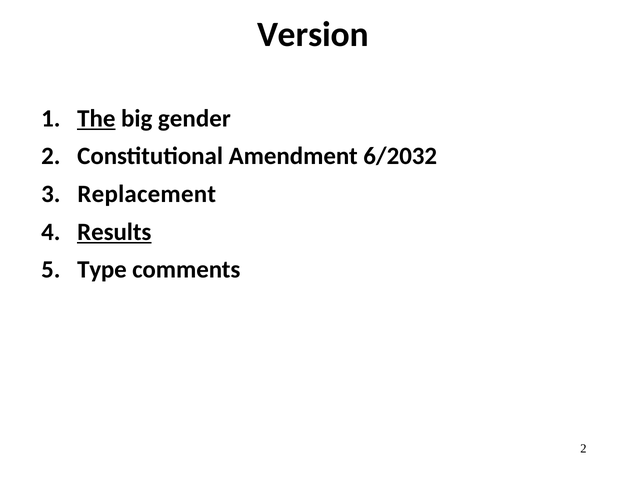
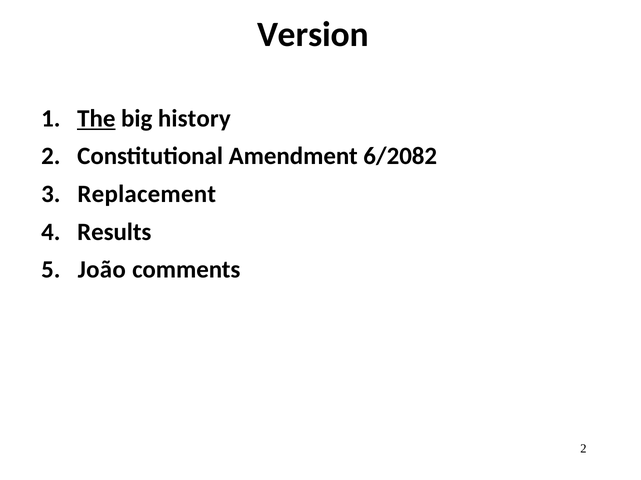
gender: gender -> history
6/2032: 6/2032 -> 6/2082
Results underline: present -> none
Type: Type -> João
